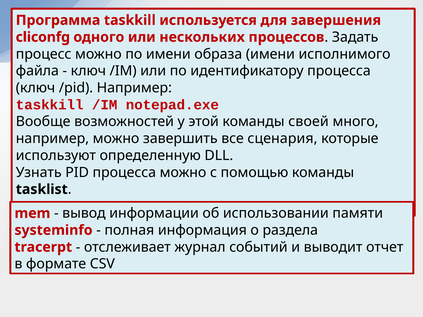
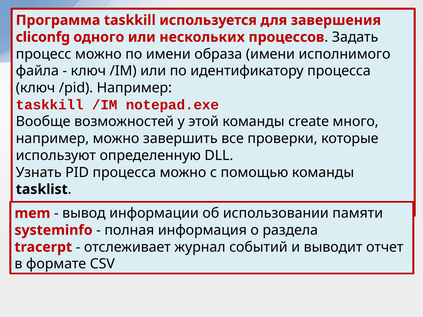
своей: своей -> create
сценария: сценария -> проверки
